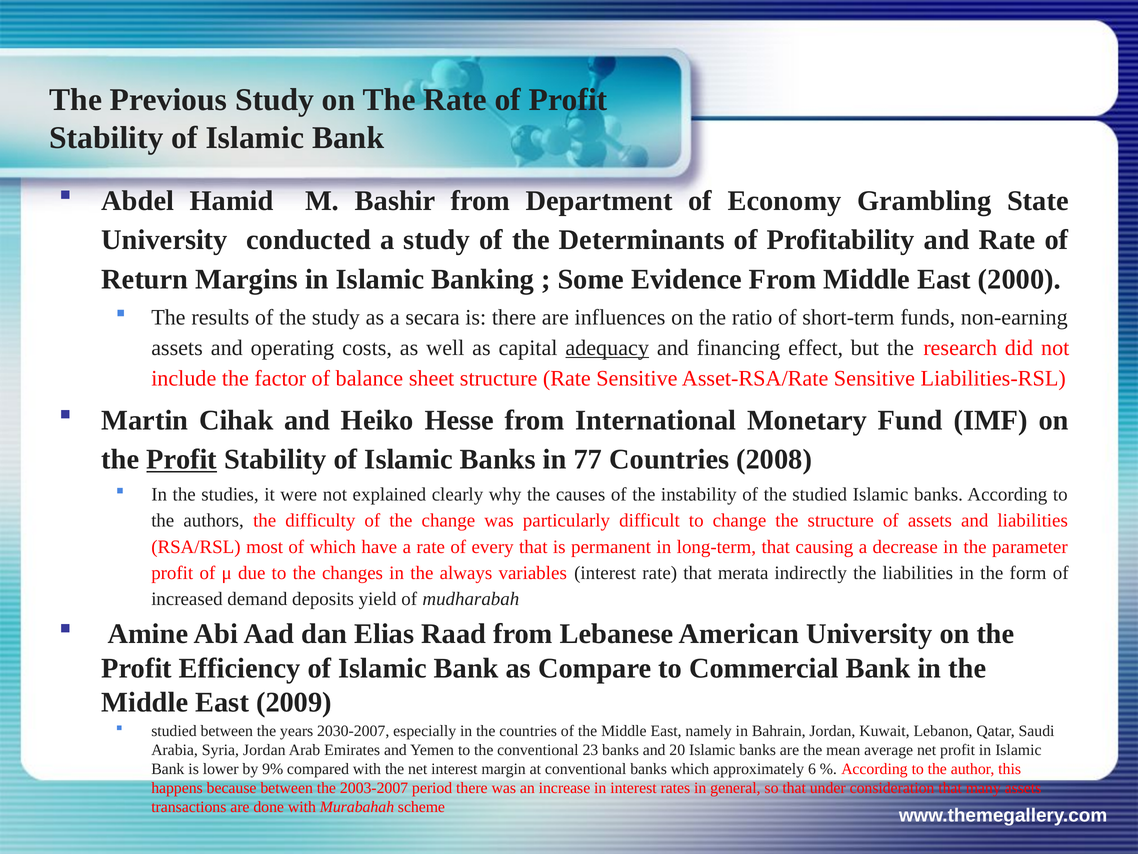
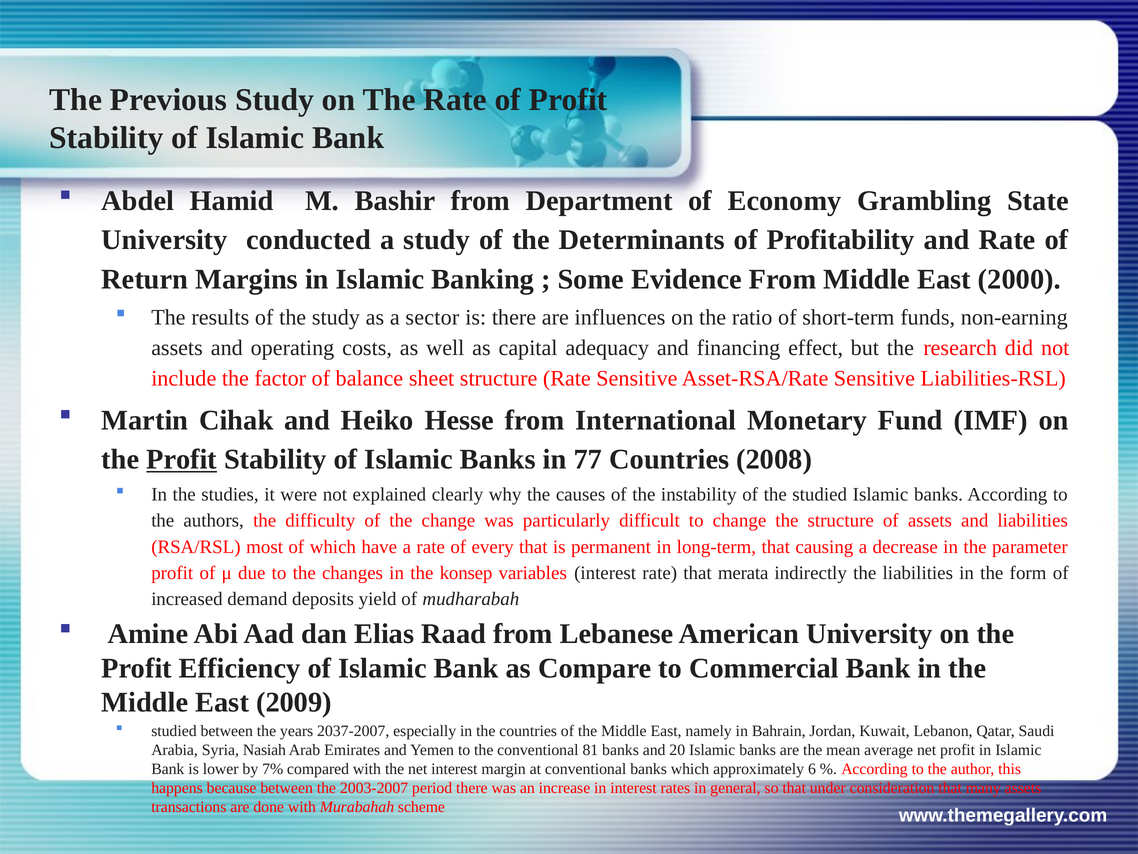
secara: secara -> sector
adequacy underline: present -> none
always: always -> konsep
2030-2007: 2030-2007 -> 2037-2007
Syria Jordan: Jordan -> Nasiah
23: 23 -> 81
9%: 9% -> 7%
